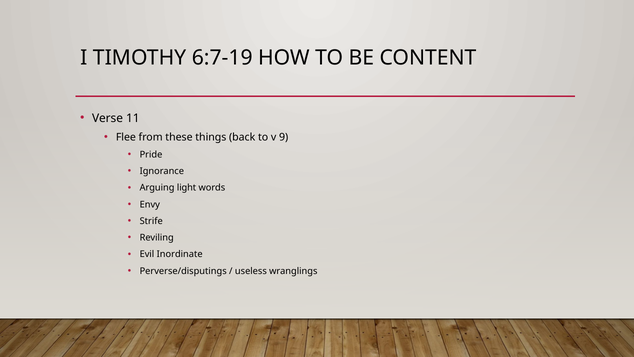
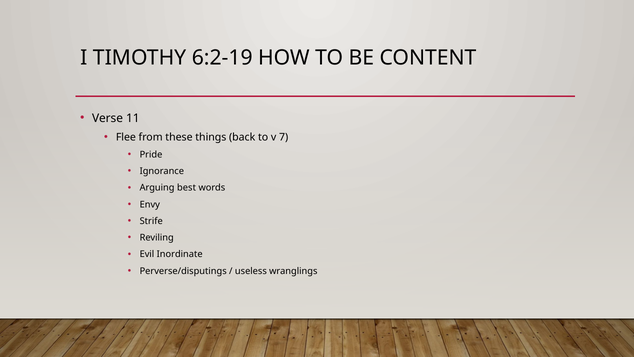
6:7-19: 6:7-19 -> 6:2-19
9: 9 -> 7
light: light -> best
